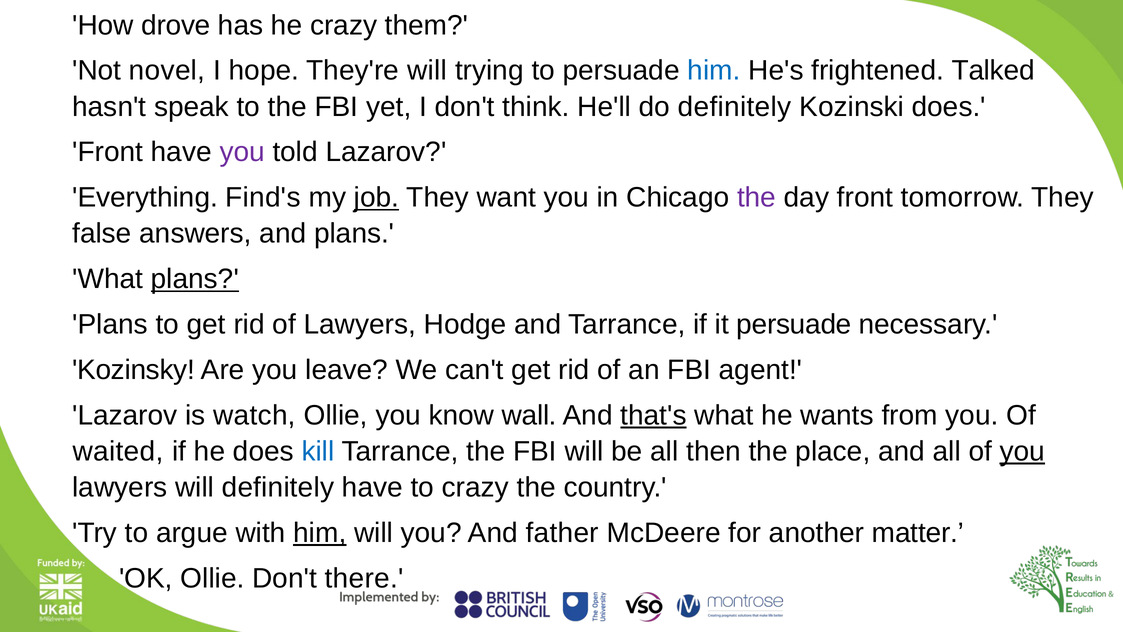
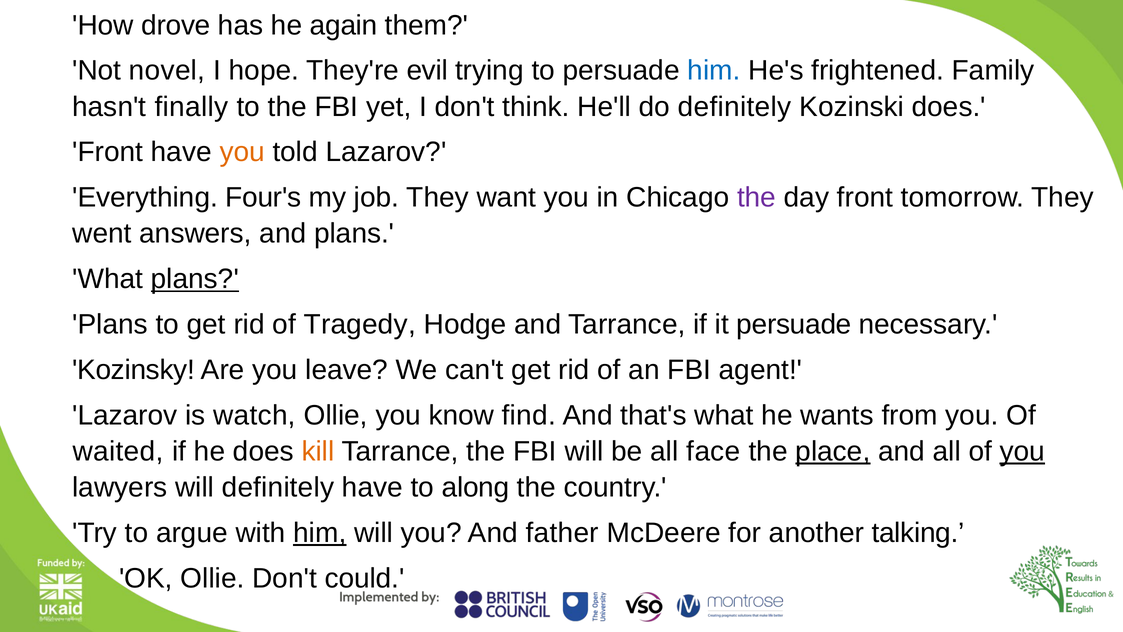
he crazy: crazy -> again
They're will: will -> evil
Talked: Talked -> Family
speak: speak -> finally
you at (242, 152) colour: purple -> orange
Find's: Find's -> Four's
job underline: present -> none
false: false -> went
of Lawyers: Lawyers -> Tragedy
wall: wall -> find
that's underline: present -> none
kill colour: blue -> orange
then: then -> face
place underline: none -> present
to crazy: crazy -> along
matter: matter -> talking
there: there -> could
